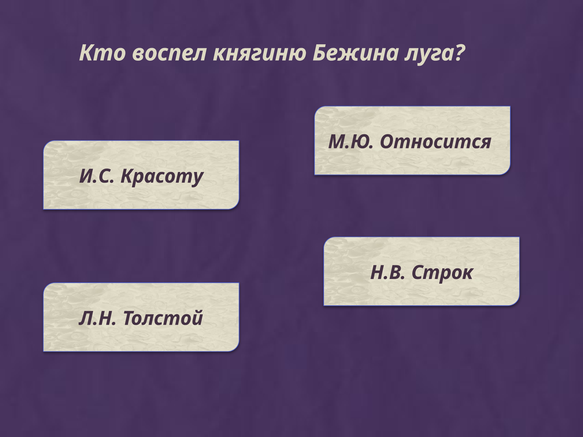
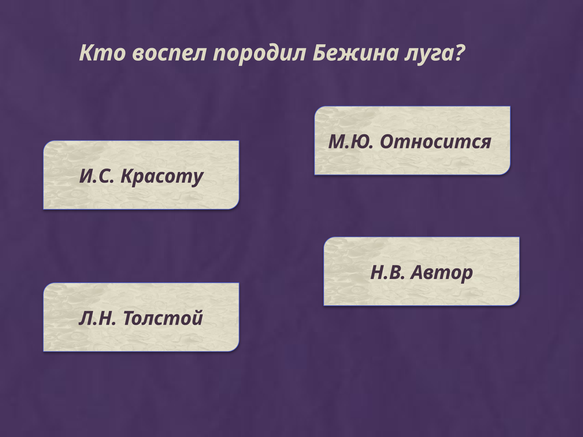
княгиню: княгиню -> породил
Строк: Строк -> Автор
